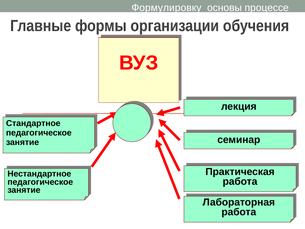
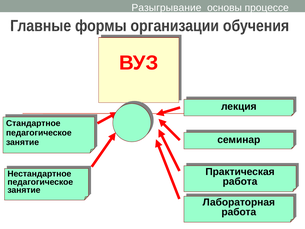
Формулировку: Формулировку -> Разыгрывание
